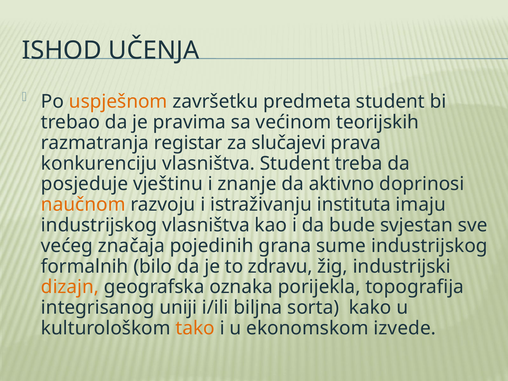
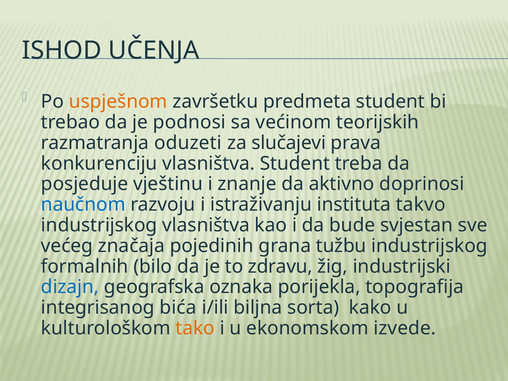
pravima: pravima -> podnosi
registar: registar -> oduzeti
naučnom colour: orange -> blue
imaju: imaju -> takvo
sume: sume -> tužbu
dizajn colour: orange -> blue
uniji: uniji -> bića
